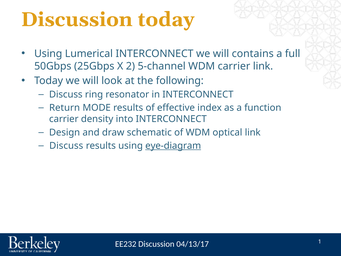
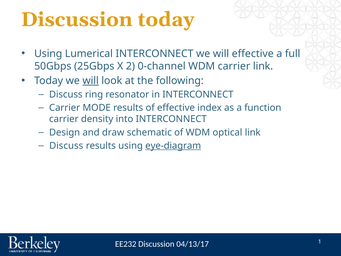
will contains: contains -> effective
5-channel: 5-channel -> 0-channel
will at (91, 81) underline: none -> present
Return at (65, 108): Return -> Carrier
